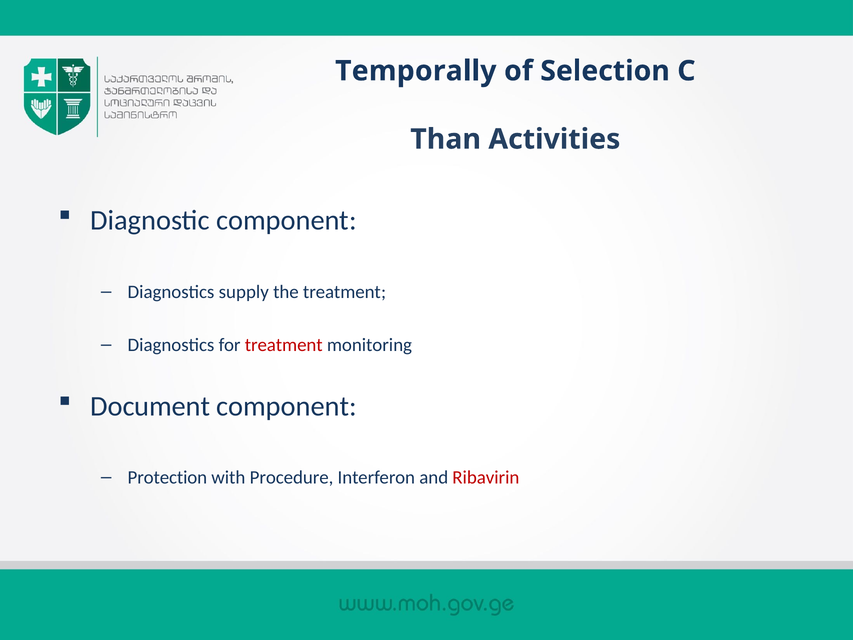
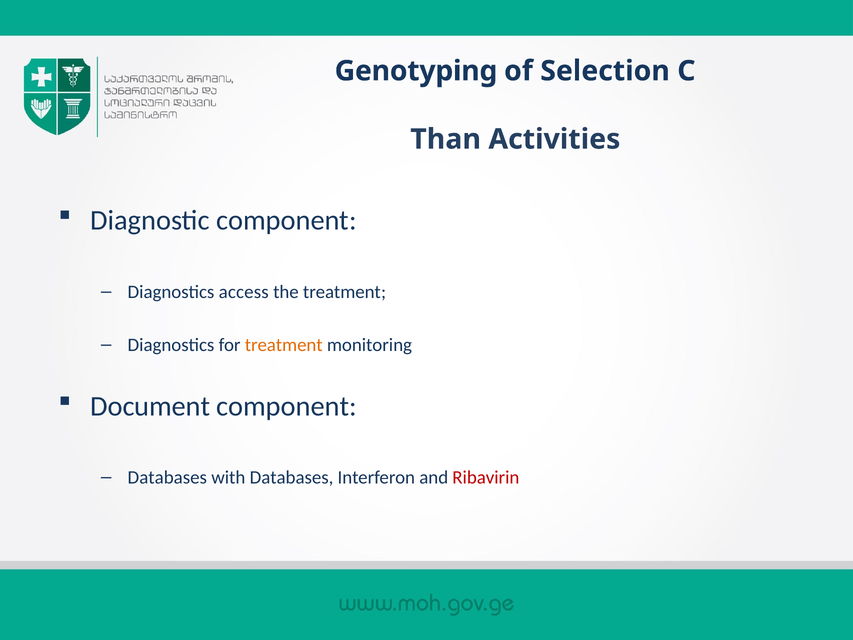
Temporally: Temporally -> Genotyping
supply: supply -> access
treatment at (284, 345) colour: red -> orange
Protection at (167, 477): Protection -> Databases
with Procedure: Procedure -> Databases
